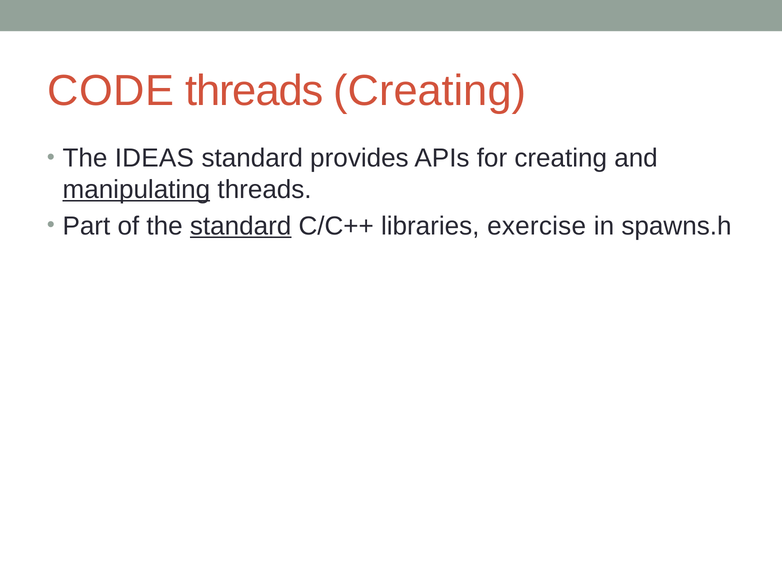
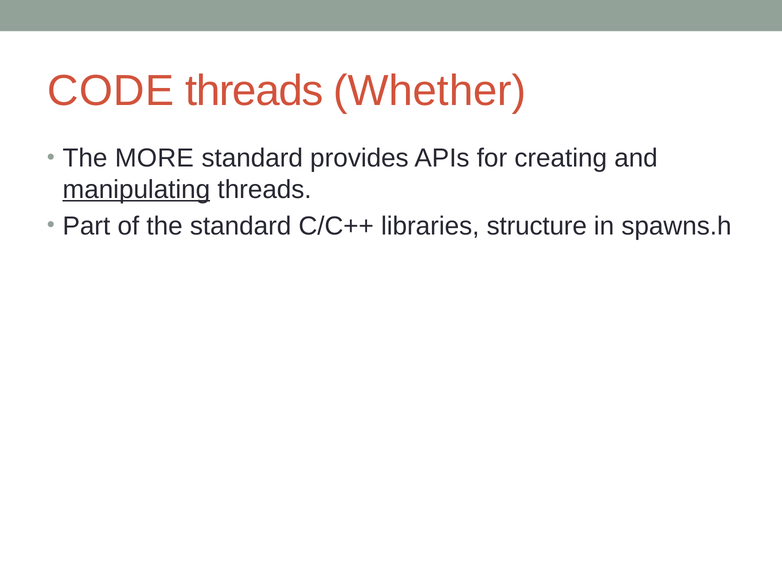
threads Creating: Creating -> Whether
IDEAS: IDEAS -> MORE
standard at (241, 226) underline: present -> none
exercise: exercise -> structure
